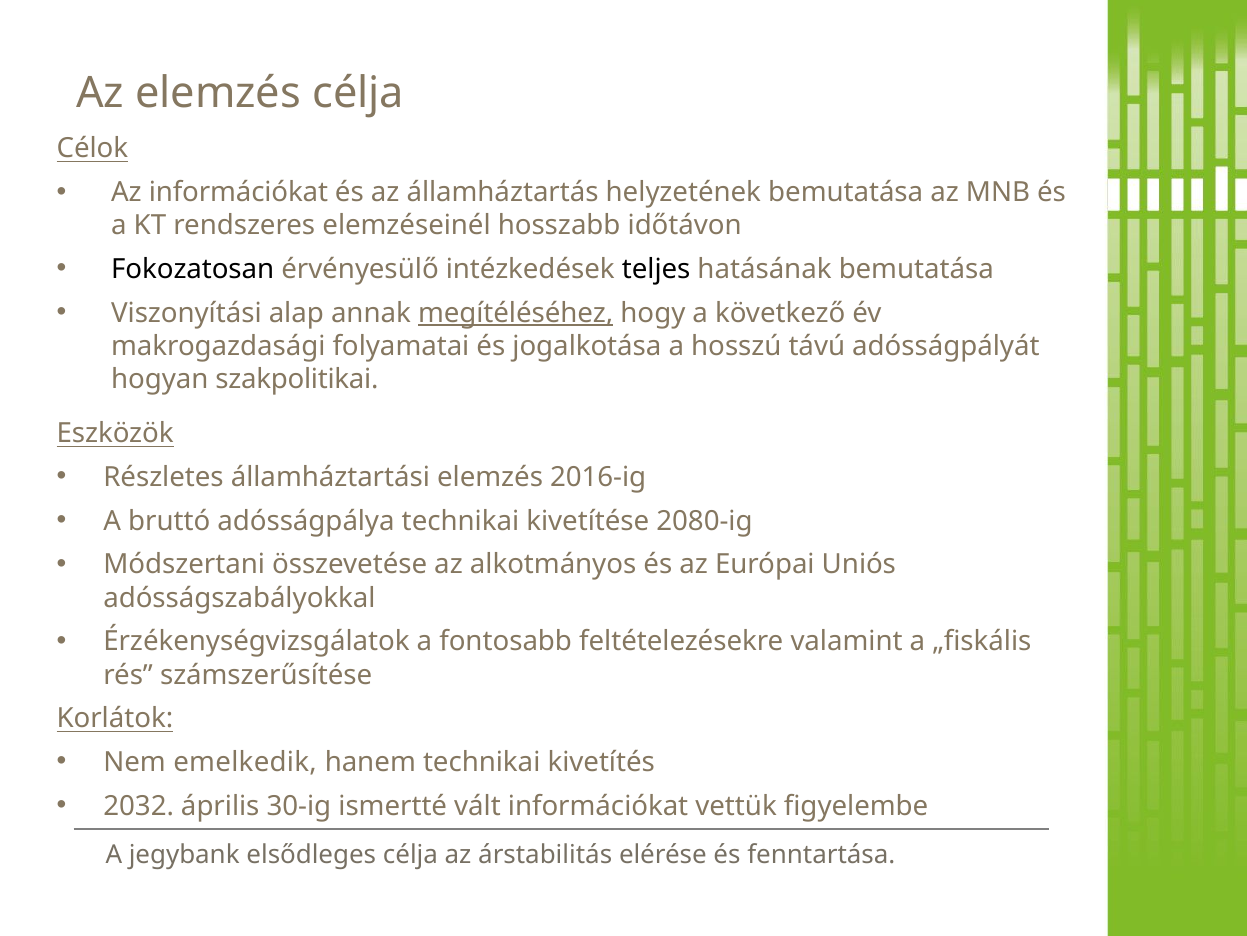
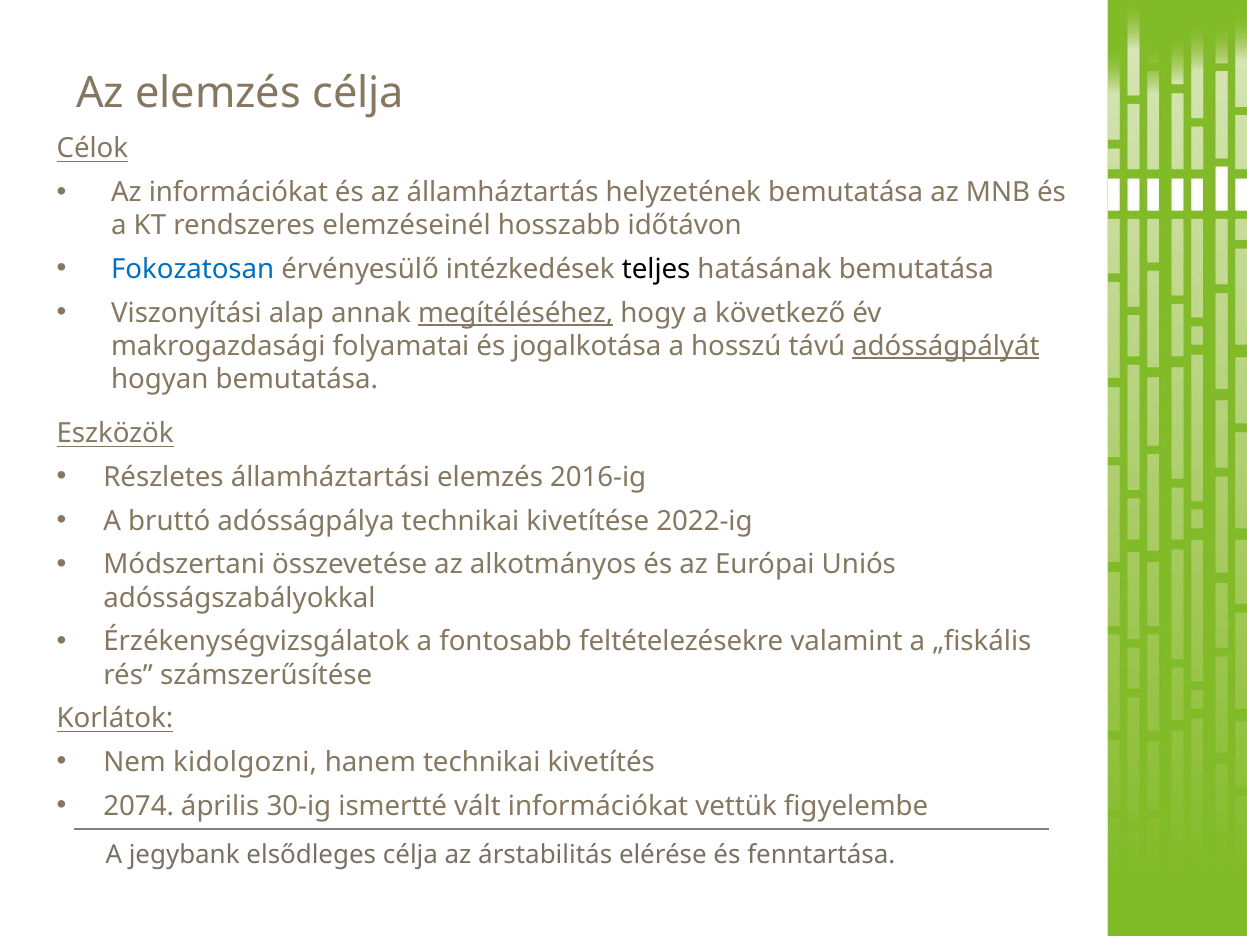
Fokozatosan colour: black -> blue
adósságpályát underline: none -> present
hogyan szakpolitikai: szakpolitikai -> bemutatása
2080-ig: 2080-ig -> 2022-ig
emelkedik: emelkedik -> kidolgozni
2032: 2032 -> 2074
